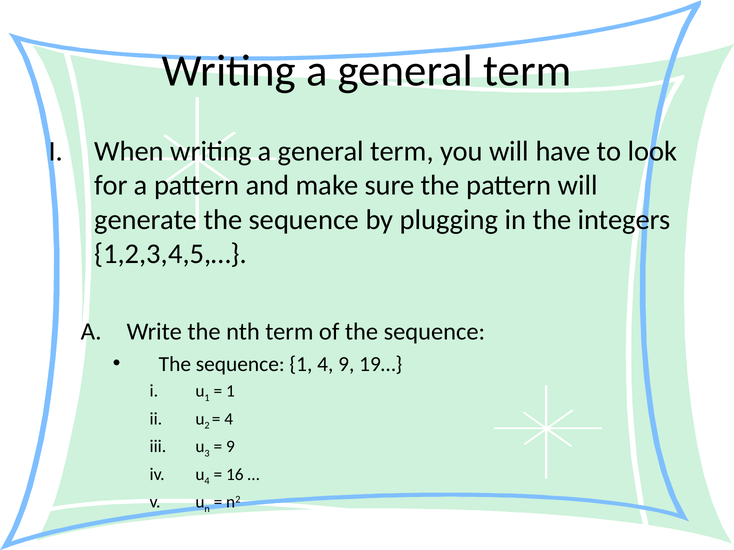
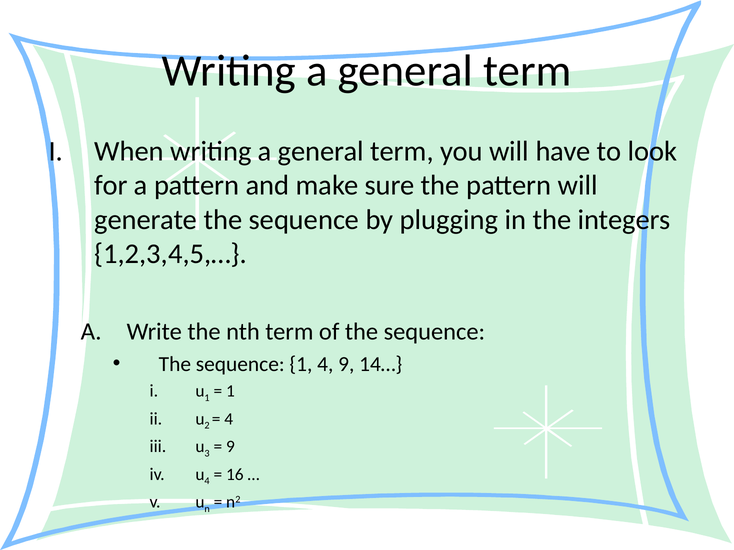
19…: 19… -> 14…
